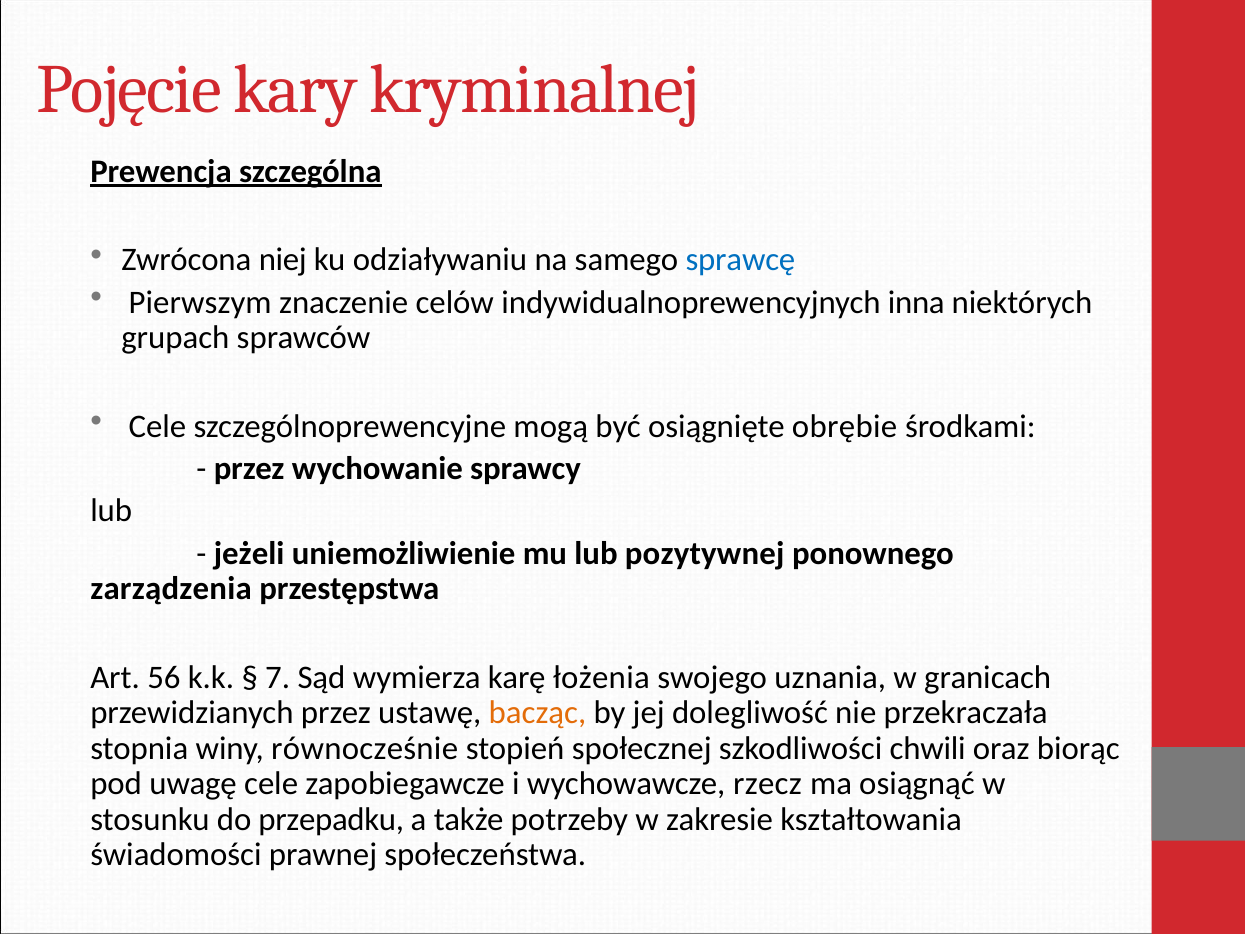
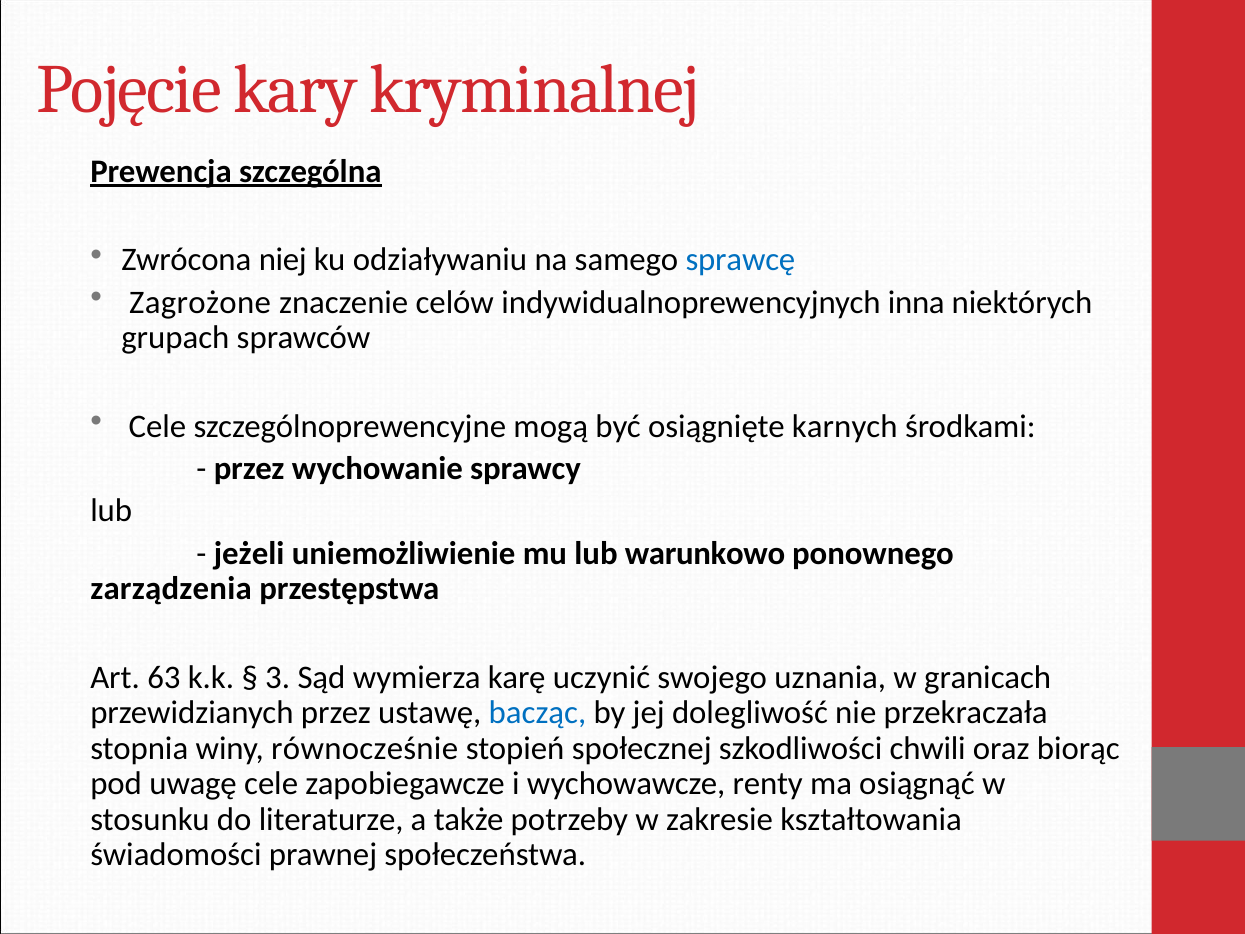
Pierwszym: Pierwszym -> Zagrożone
obrębie: obrębie -> karnych
pozytywnej: pozytywnej -> warunkowo
56: 56 -> 63
7: 7 -> 3
łożenia: łożenia -> uczynić
bacząc colour: orange -> blue
rzecz: rzecz -> renty
przepadku: przepadku -> literaturze
